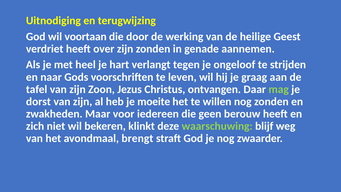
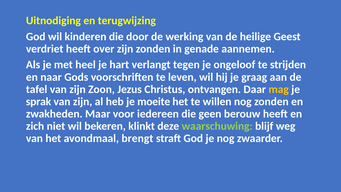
voortaan: voortaan -> kinderen
mag colour: light green -> yellow
dorst: dorst -> sprak
